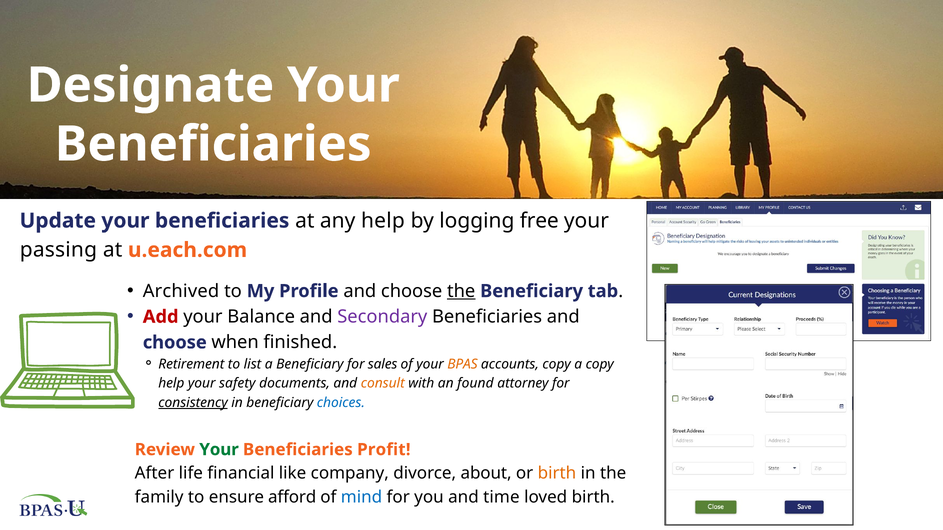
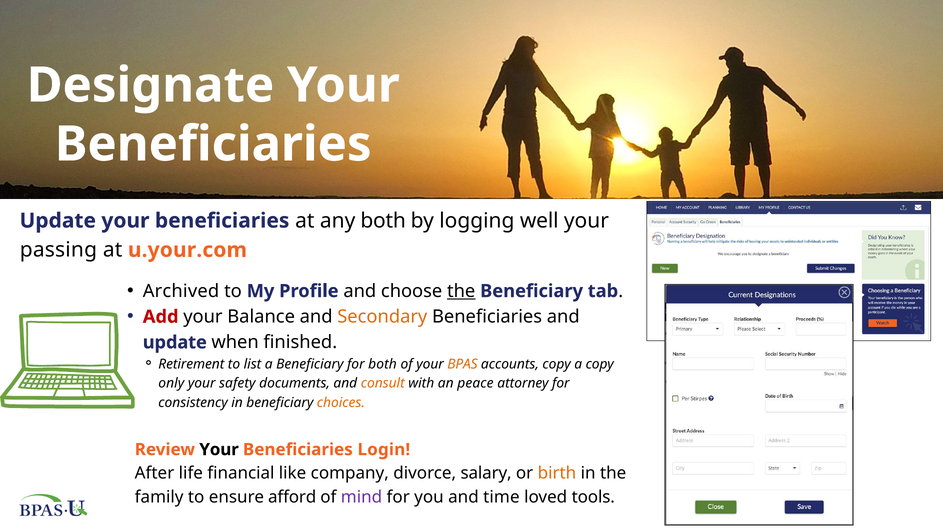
any help: help -> both
free: free -> well
u.each.com: u.each.com -> u.your.com
Secondary colour: purple -> orange
choose at (175, 343): choose -> update
for sales: sales -> both
help at (171, 384): help -> only
found: found -> peace
consistency underline: present -> none
choices colour: blue -> orange
Your at (219, 450) colour: green -> black
Profit: Profit -> Login
about: about -> salary
mind colour: blue -> purple
loved birth: birth -> tools
